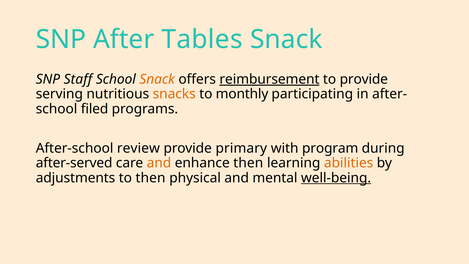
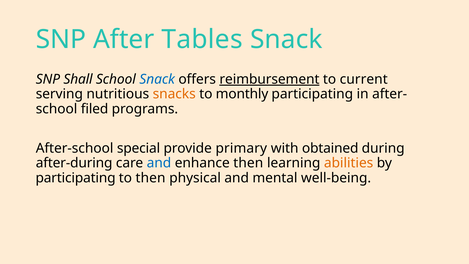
Staff: Staff -> Shall
Snack at (157, 79) colour: orange -> blue
to provide: provide -> current
review: review -> special
program: program -> obtained
after-served: after-served -> after-during
and at (159, 163) colour: orange -> blue
adjustments at (76, 178): adjustments -> participating
well-being underline: present -> none
